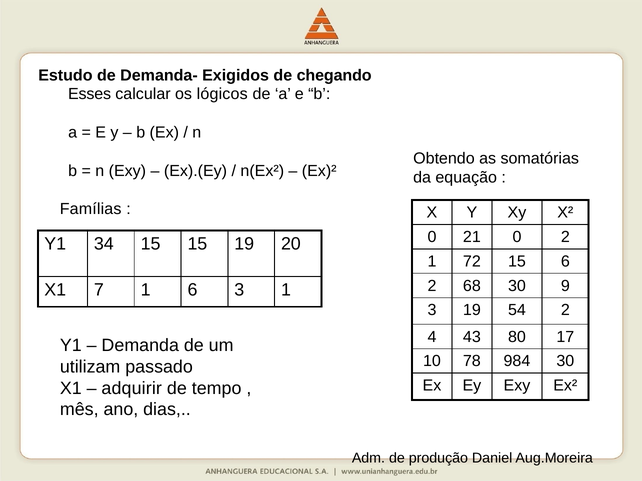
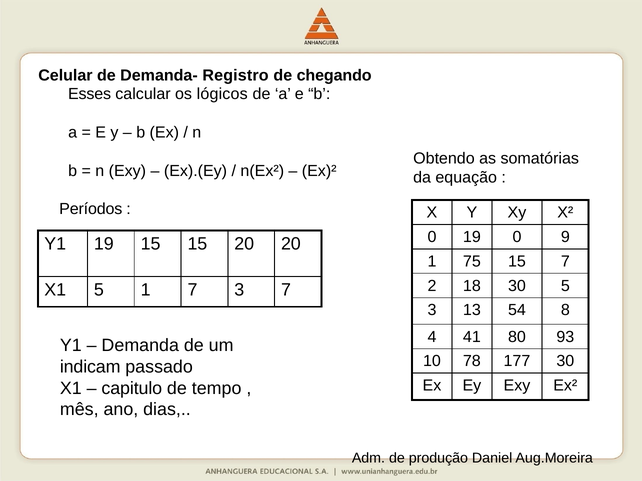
Estudo: Estudo -> Celular
Exigidos: Exigidos -> Registro
Famílias: Famílias -> Períodos
0 21: 21 -> 19
0 2: 2 -> 9
Y1 34: 34 -> 19
15 19: 19 -> 20
72: 72 -> 75
15 6: 6 -> 7
68: 68 -> 18
30 9: 9 -> 5
X1 7: 7 -> 5
1 6: 6 -> 7
3 1: 1 -> 7
3 19: 19 -> 13
54 2: 2 -> 8
43: 43 -> 41
17: 17 -> 93
984: 984 -> 177
utilizam: utilizam -> indicam
adquirir: adquirir -> capitulo
